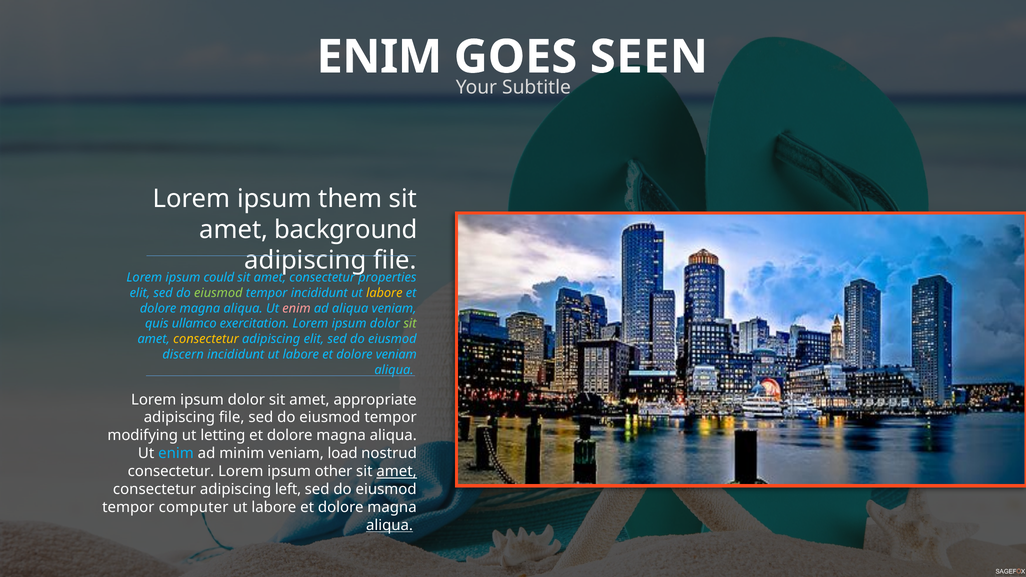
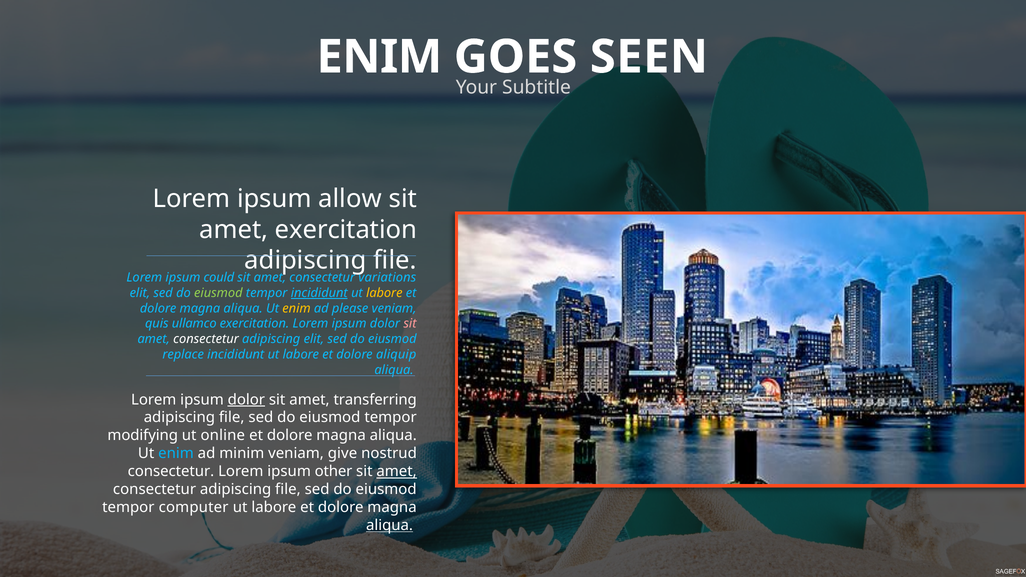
them: them -> allow
amet background: background -> exercitation
properties: properties -> variations
incididunt at (319, 293) underline: none -> present
enim at (296, 308) colour: pink -> yellow
ad aliqua: aliqua -> please
sit at (410, 324) colour: light green -> pink
consectetur at (206, 339) colour: yellow -> white
discern: discern -> replace
dolore veniam: veniam -> aliquip
dolor at (246, 400) underline: none -> present
appropriate: appropriate -> transferring
letting: letting -> online
load: load -> give
consectetur adipiscing left: left -> file
